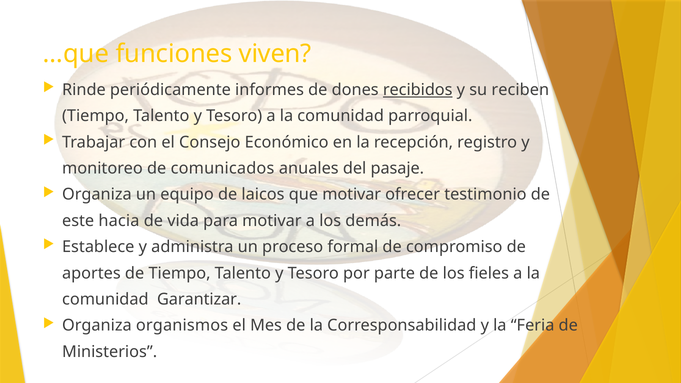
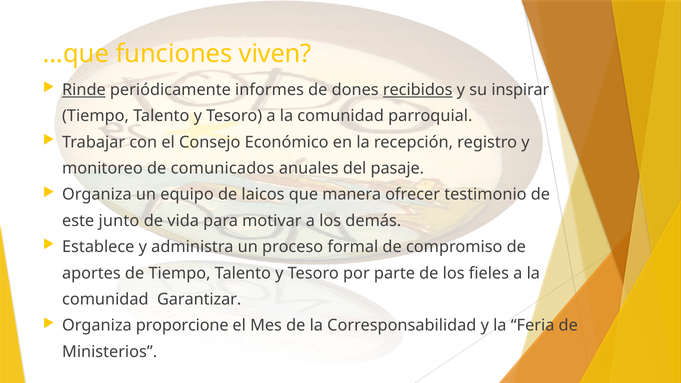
Rinde underline: none -> present
reciben: reciben -> inspirar
que motivar: motivar -> manera
hacia: hacia -> junto
organismos: organismos -> proporcione
